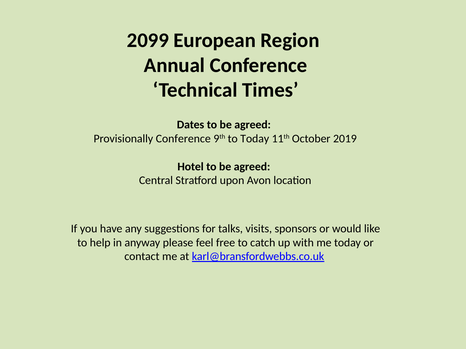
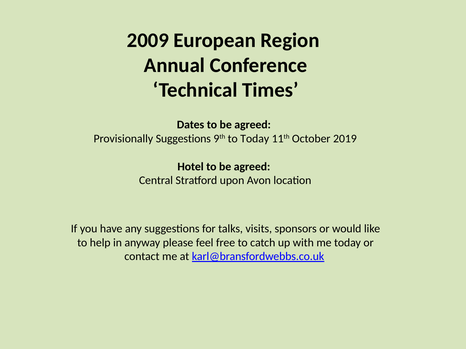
2099: 2099 -> 2009
Provisionally Conference: Conference -> Suggestions
